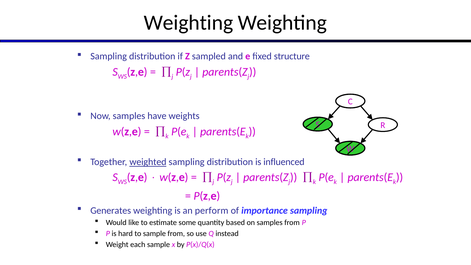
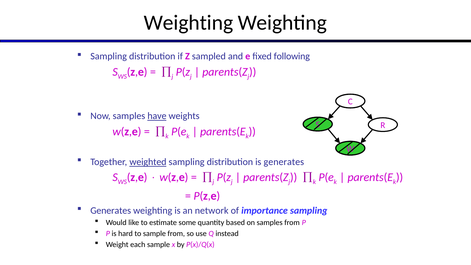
structure: structure -> following
have underline: none -> present
is influenced: influenced -> generates
perform: perform -> network
